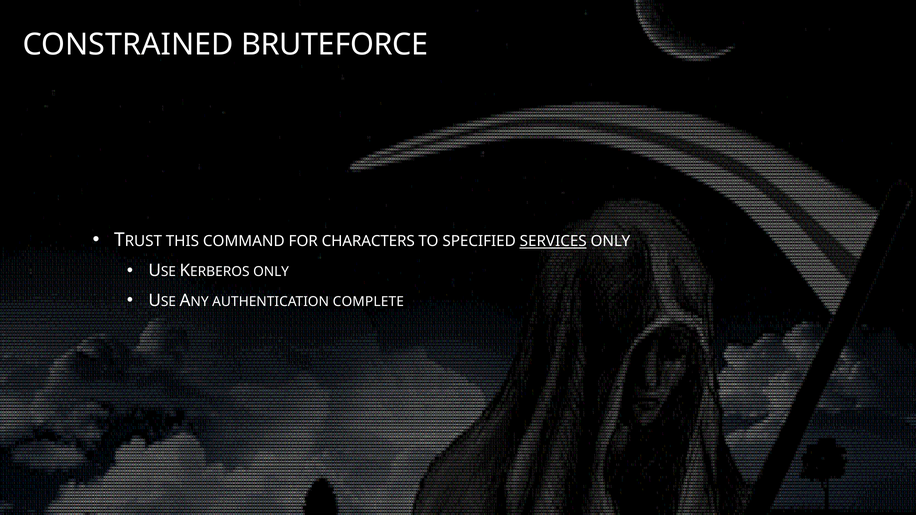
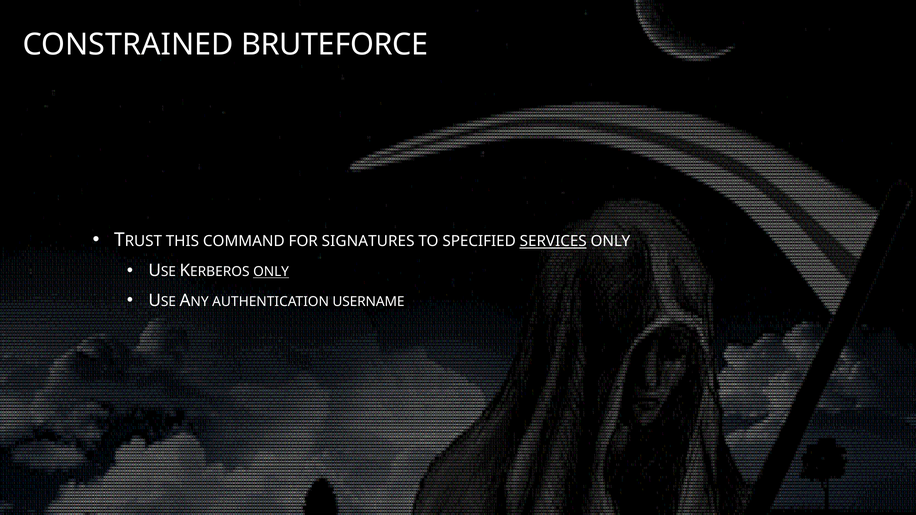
CHARACTERS: CHARACTERS -> SIGNATURES
ONLY at (271, 272) underline: none -> present
COMPLETE: COMPLETE -> USERNAME
